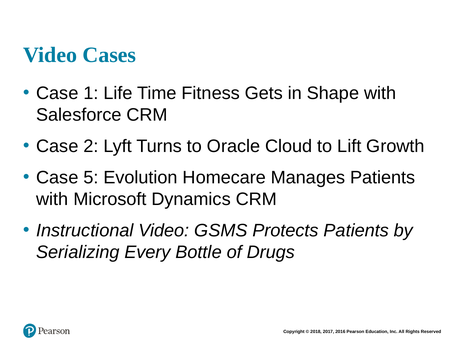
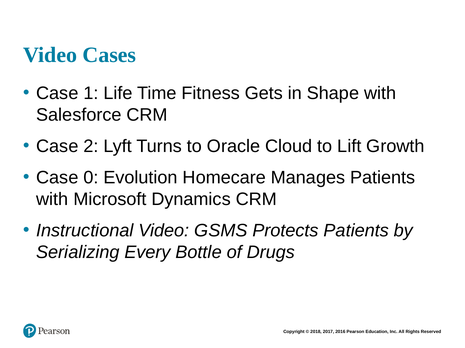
5: 5 -> 0
